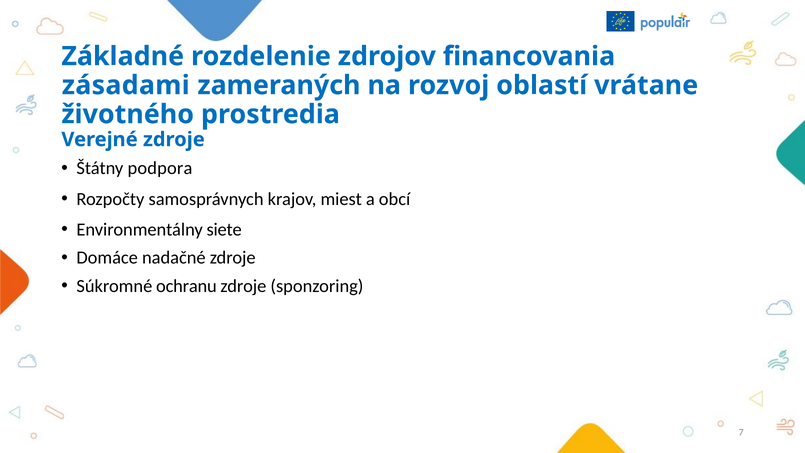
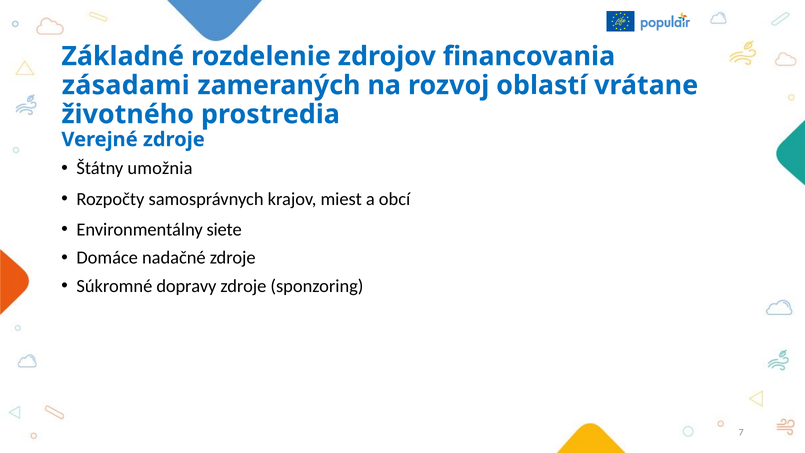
podpora: podpora -> umožnia
ochranu: ochranu -> dopravy
